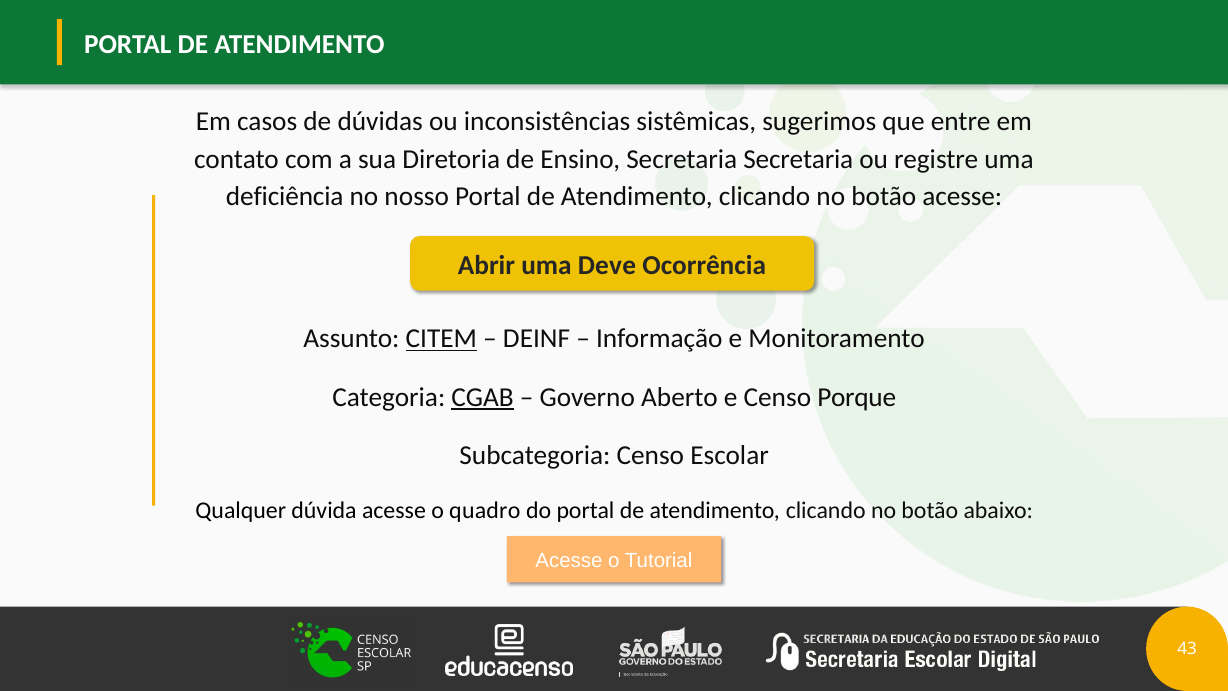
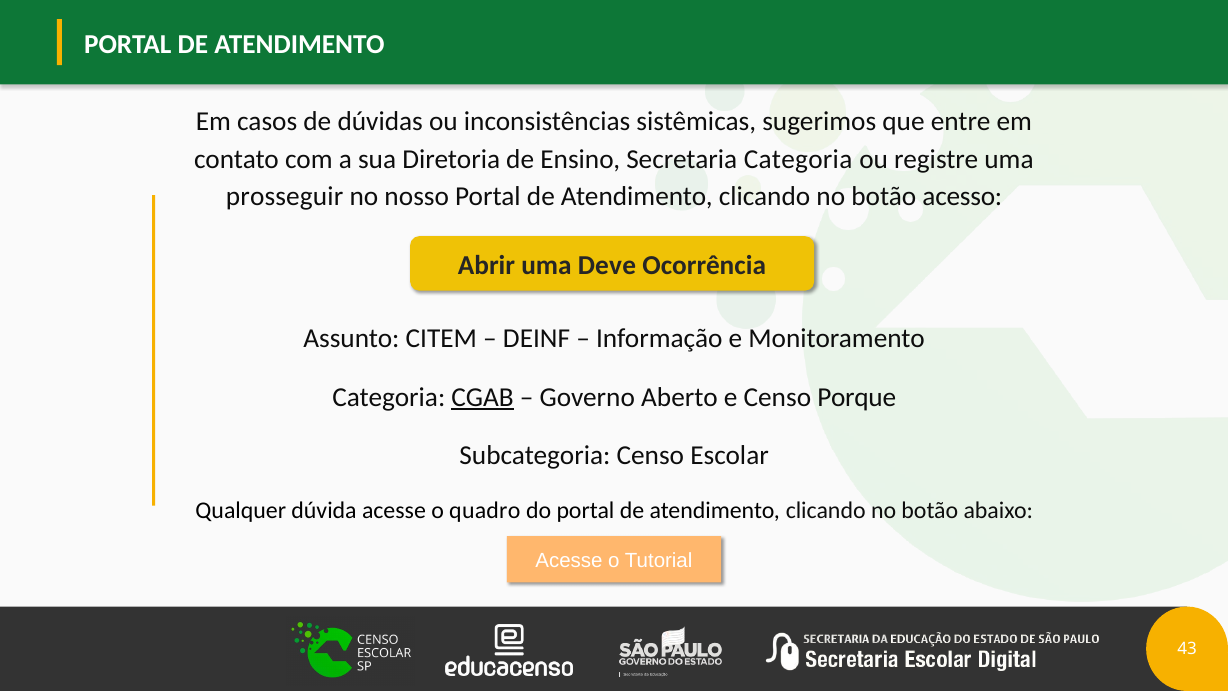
Secretaria Secretaria: Secretaria -> Categoria
deficiência: deficiência -> prosseguir
botão acesse: acesse -> acesso
CITEM underline: present -> none
